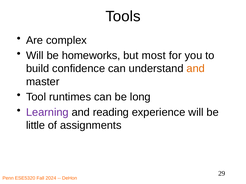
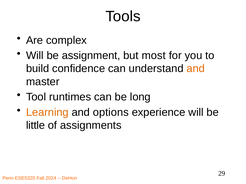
homeworks: homeworks -> assignment
Learning colour: purple -> orange
reading: reading -> options
